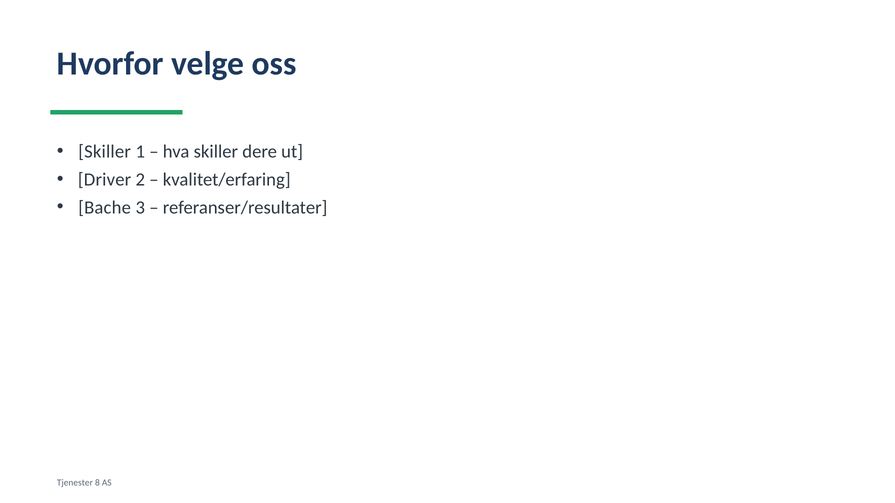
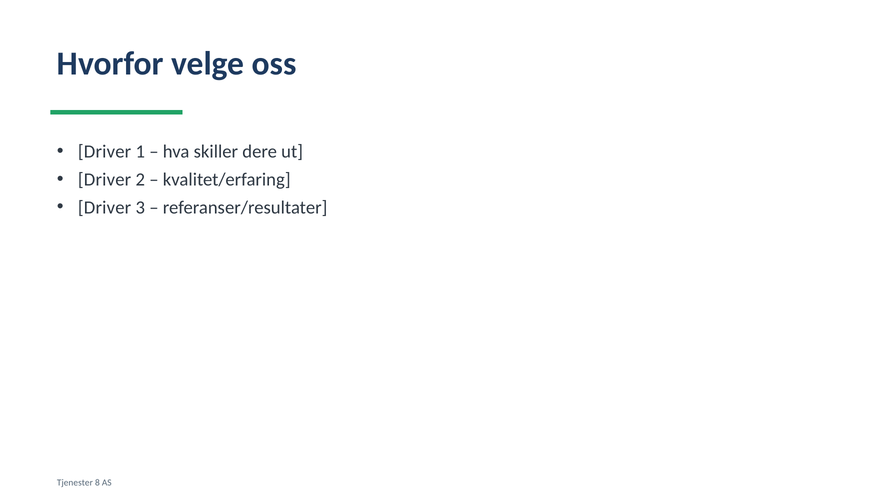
Skiller at (105, 152): Skiller -> Driver
Bache at (105, 208): Bache -> Driver
